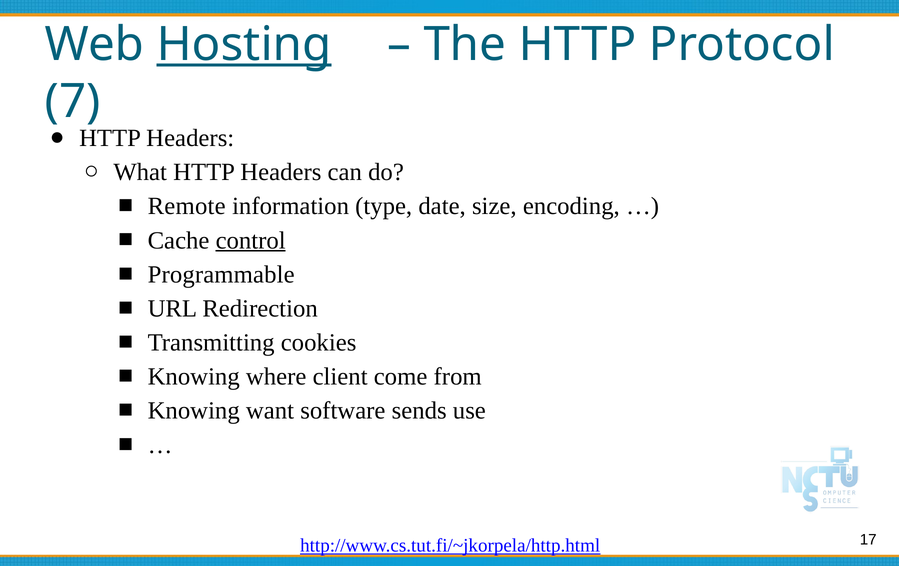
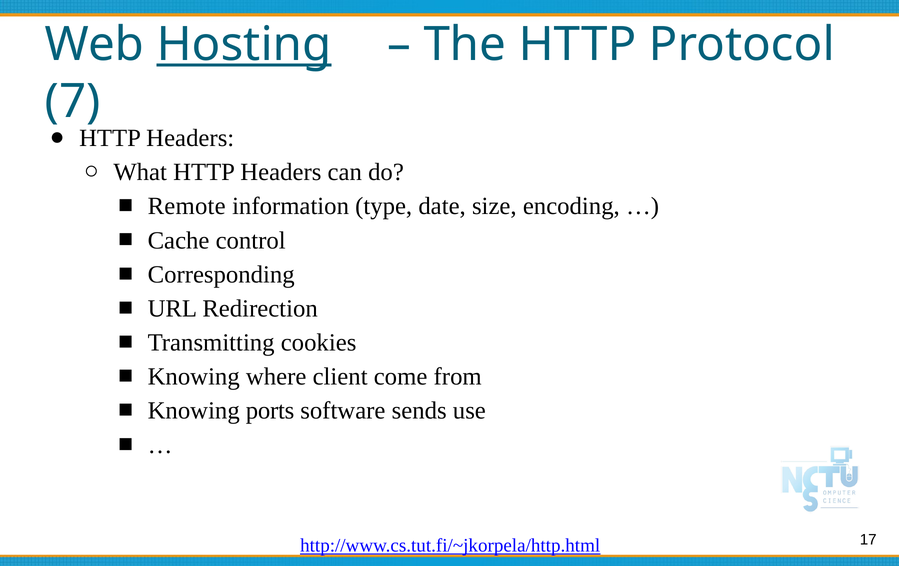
control underline: present -> none
Programmable: Programmable -> Corresponding
want: want -> ports
